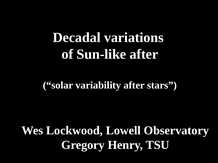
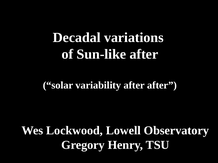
after stars: stars -> after
